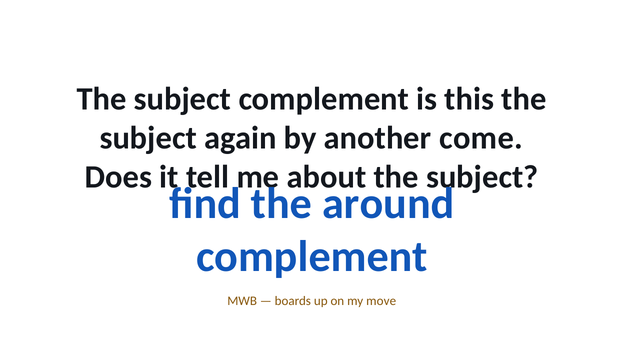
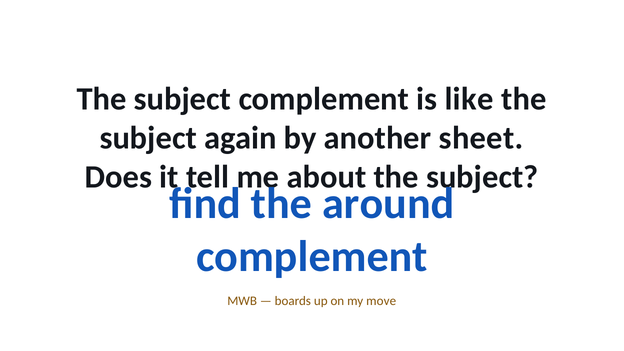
this: this -> like
come: come -> sheet
